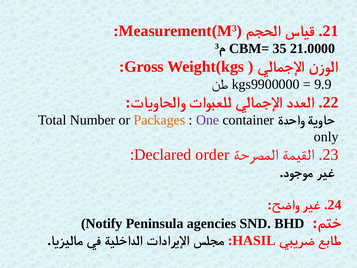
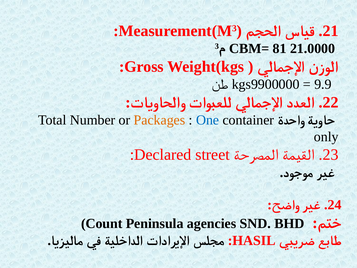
35: 35 -> 81
One colour: purple -> blue
order: order -> street
Notify: Notify -> Count
